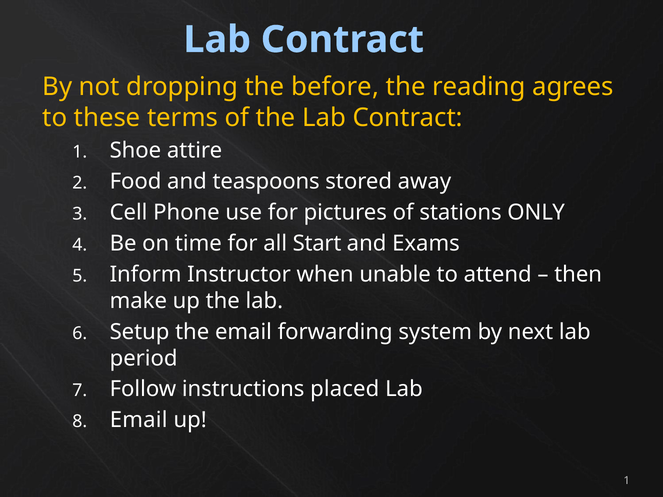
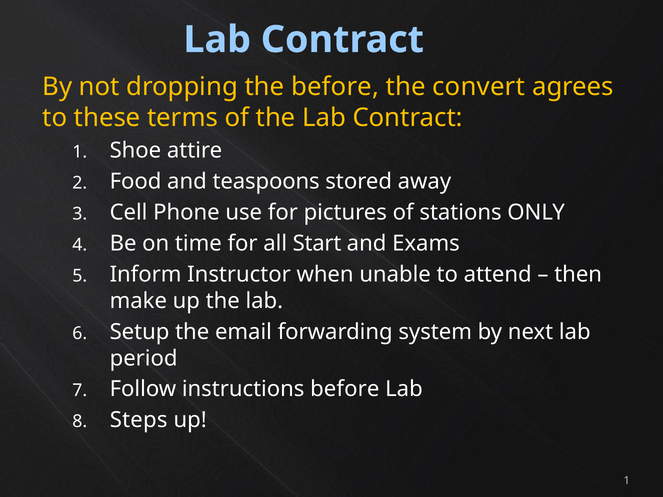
reading: reading -> convert
instructions placed: placed -> before
Email at (139, 420): Email -> Steps
